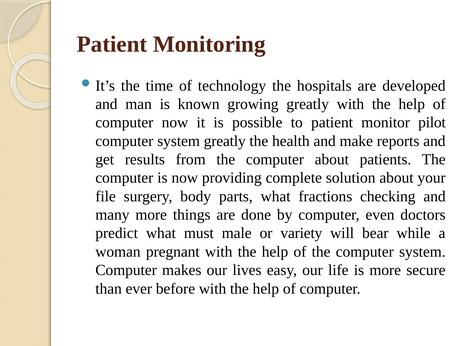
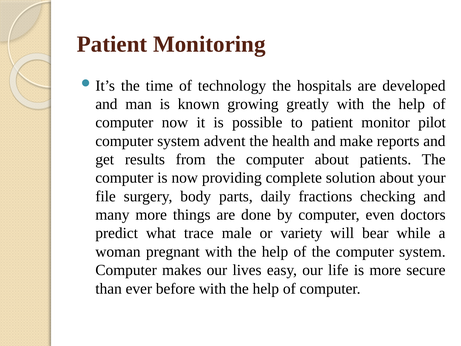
system greatly: greatly -> advent
parts what: what -> daily
must: must -> trace
